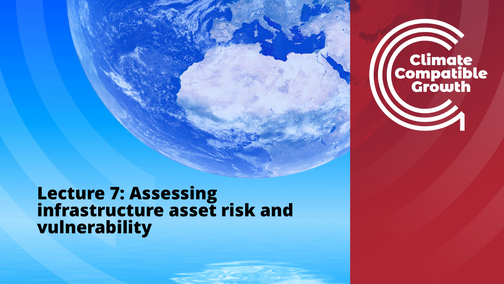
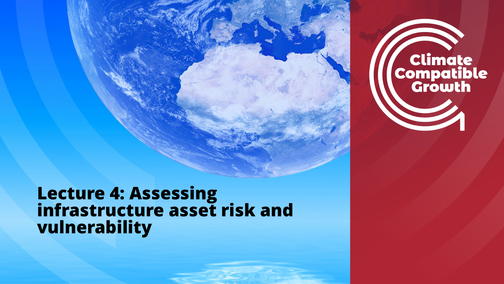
7: 7 -> 4
